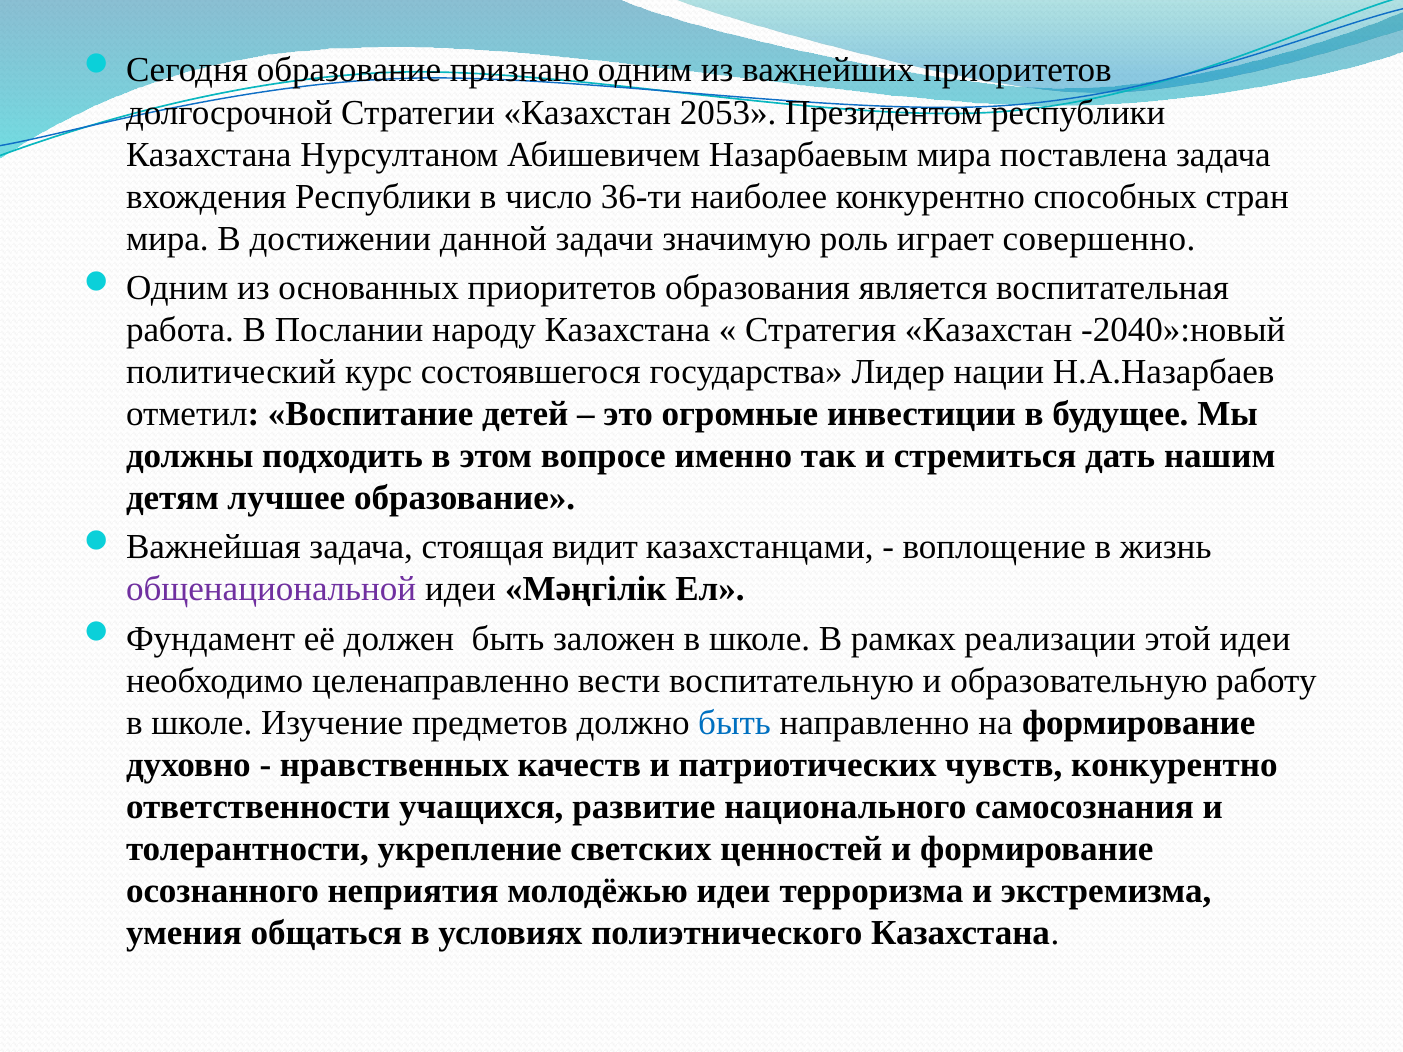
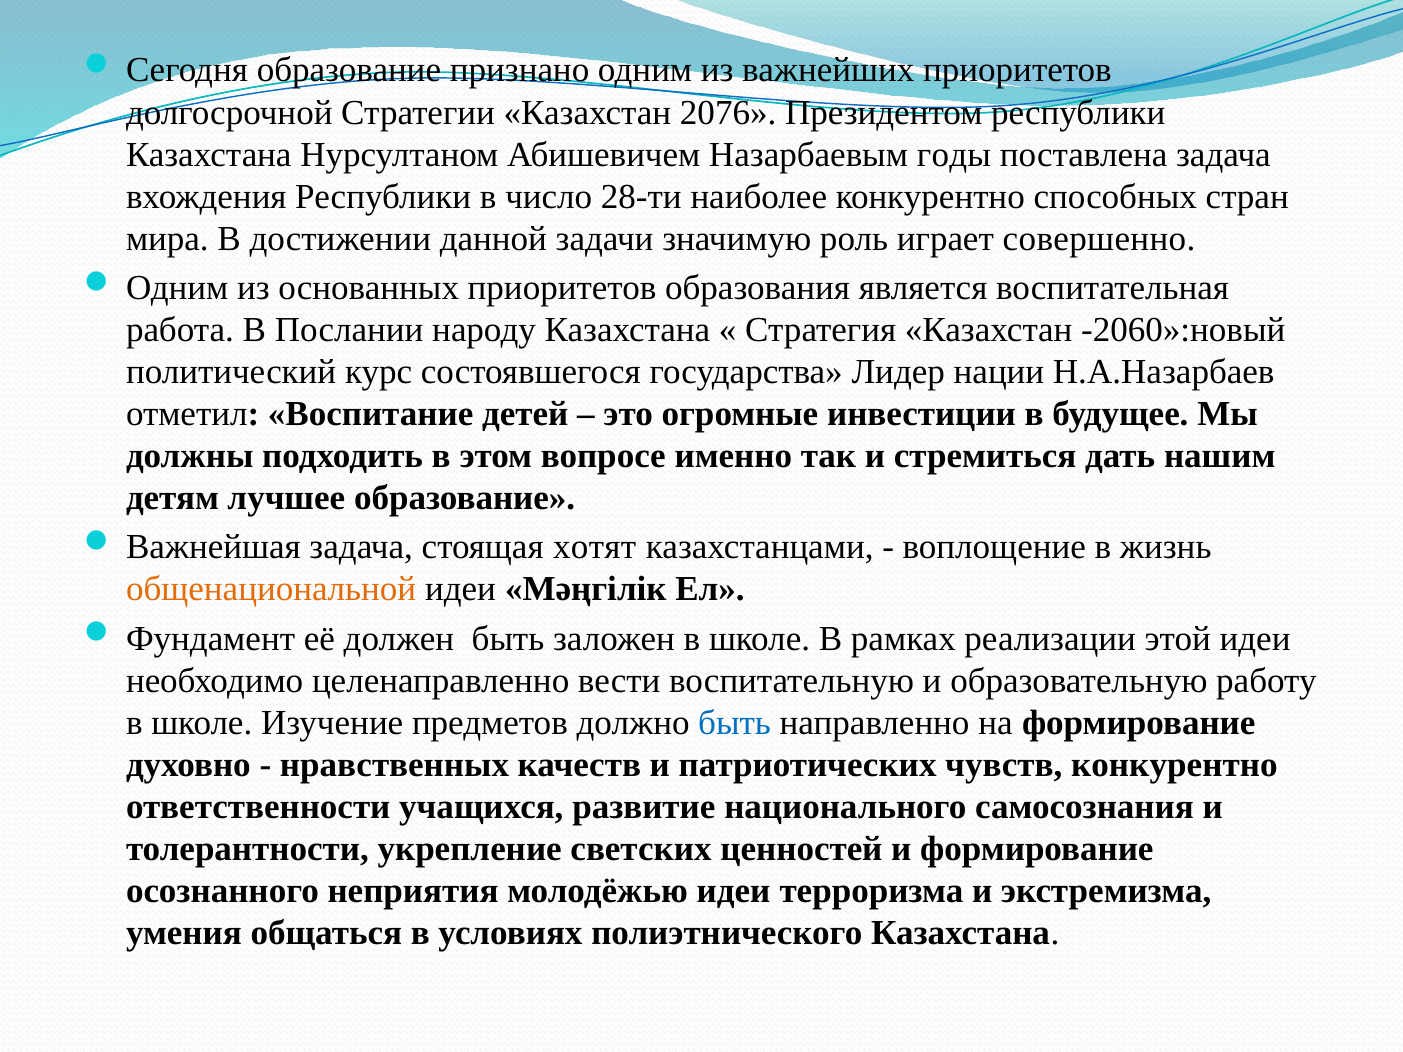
2053: 2053 -> 2076
Назарбаевым мира: мира -> годы
36-ти: 36-ти -> 28-ти
-2040»:новый: -2040»:новый -> -2060»:новый
видит: видит -> хотят
общенациональной colour: purple -> orange
